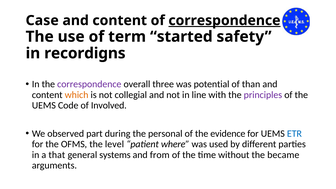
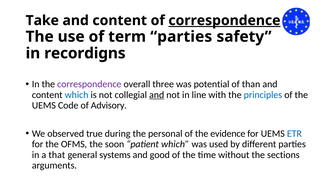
Case: Case -> Take
term started: started -> parties
which at (77, 95) colour: orange -> blue
and at (157, 95) underline: none -> present
principles colour: purple -> blue
Involved: Involved -> Advisory
part: part -> true
level: level -> soon
patient where: where -> which
from: from -> good
became: became -> sections
